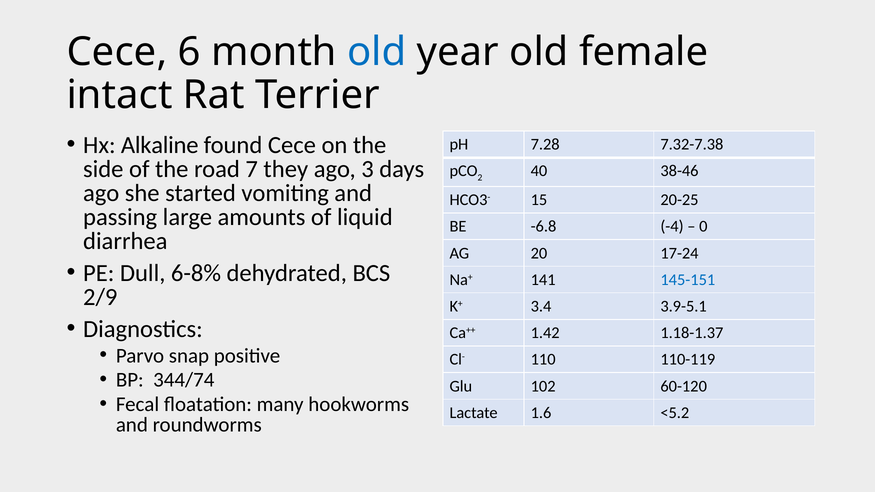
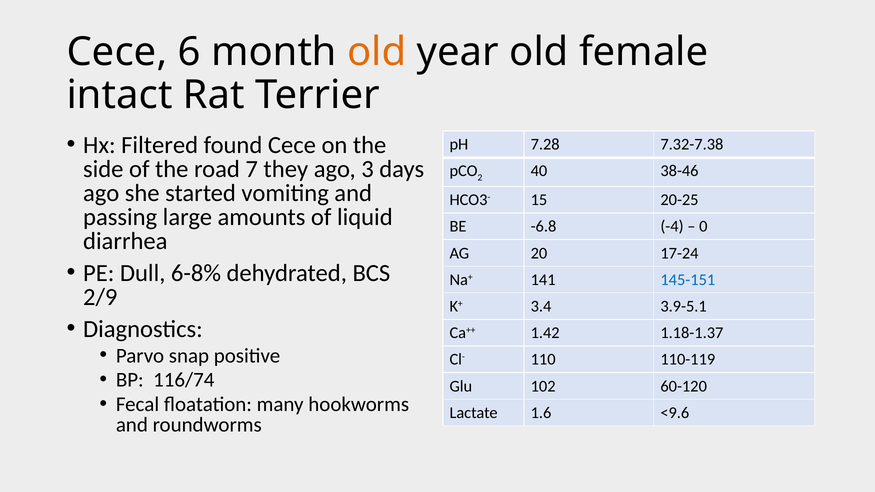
old at (377, 52) colour: blue -> orange
Alkaline: Alkaline -> Filtered
344/74: 344/74 -> 116/74
<5.2: <5.2 -> <9.6
